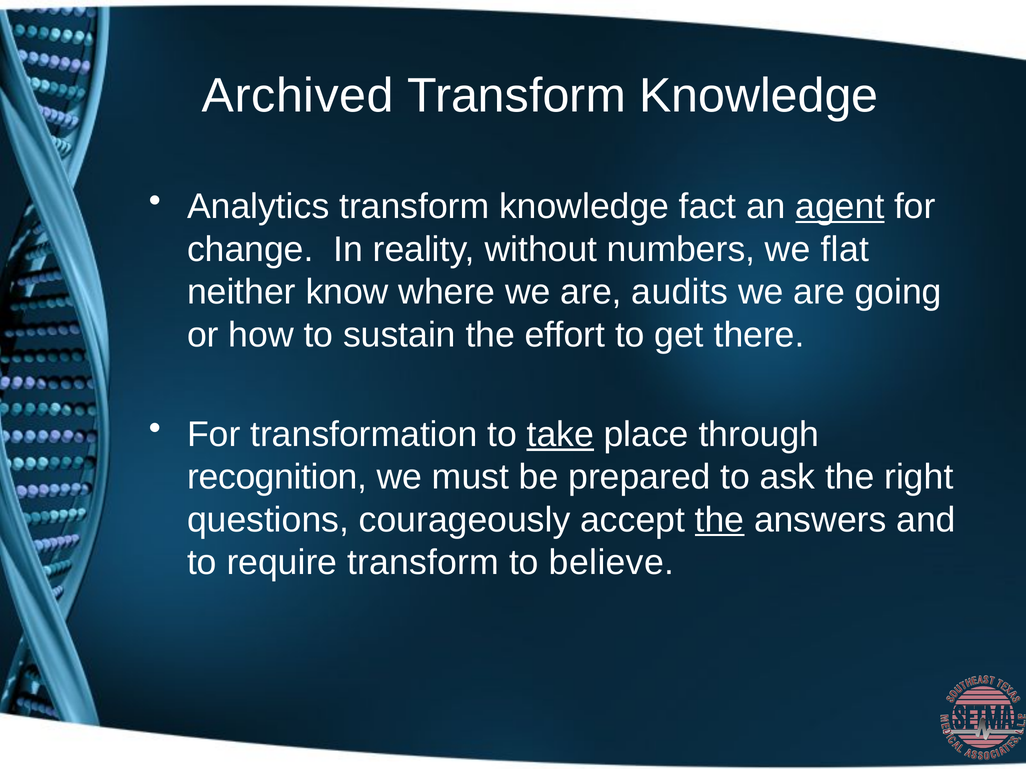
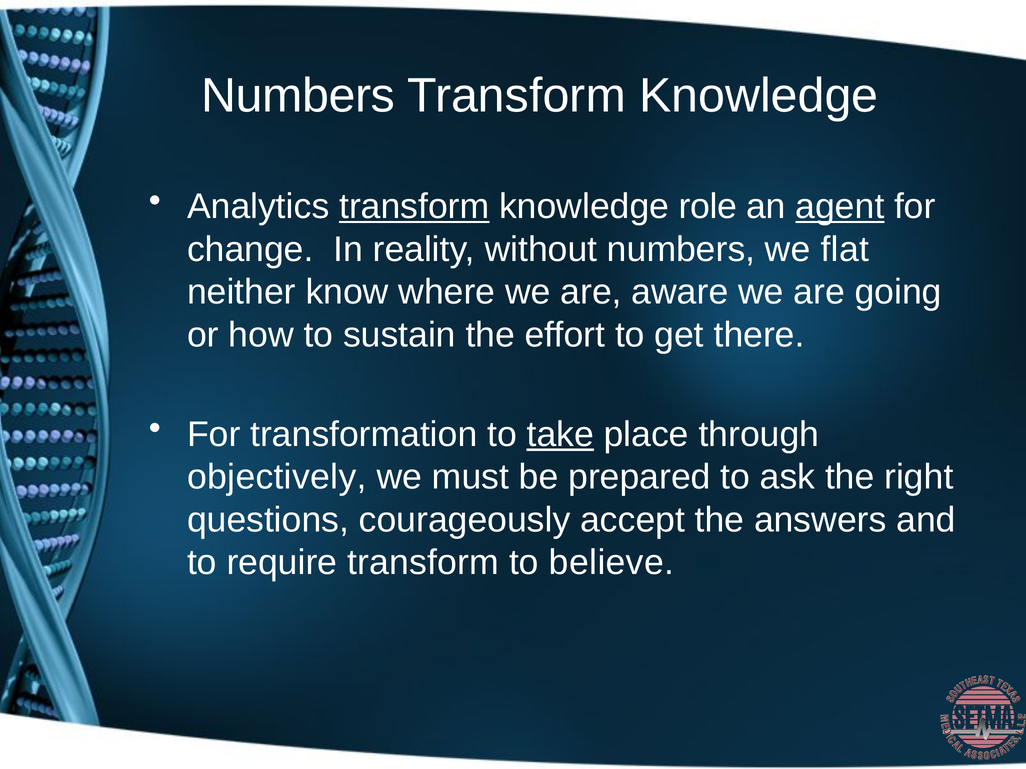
Archived at (298, 96): Archived -> Numbers
transform at (414, 207) underline: none -> present
fact: fact -> role
audits: audits -> aware
recognition: recognition -> objectively
the at (720, 520) underline: present -> none
